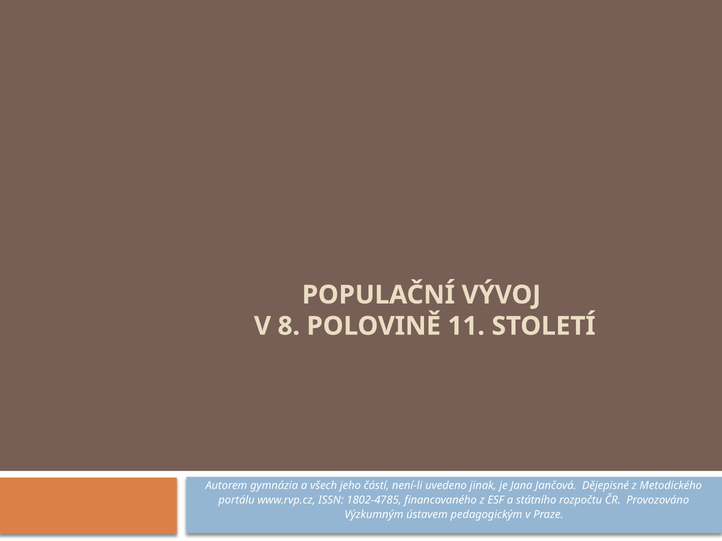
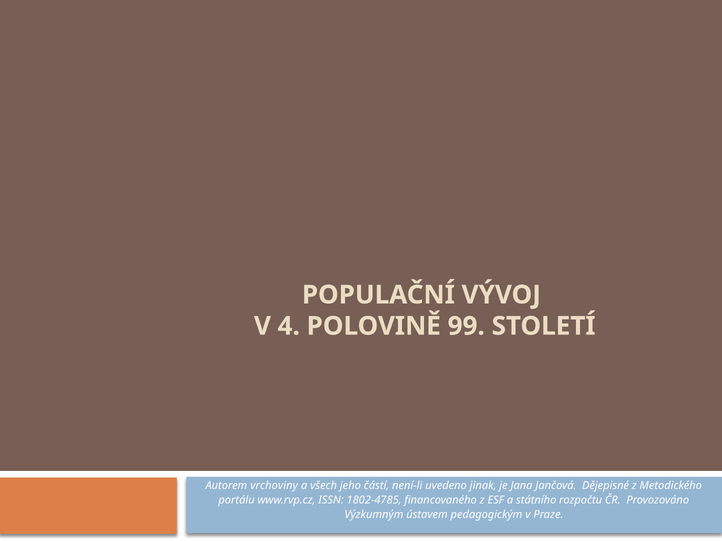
8: 8 -> 4
11: 11 -> 99
gymnázia: gymnázia -> vrchoviny
